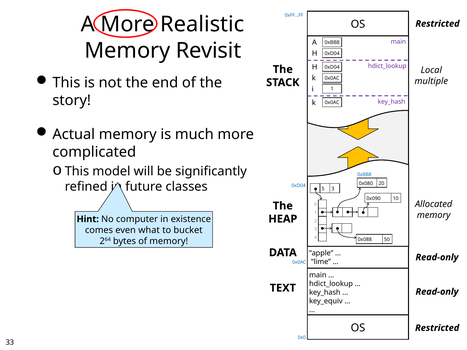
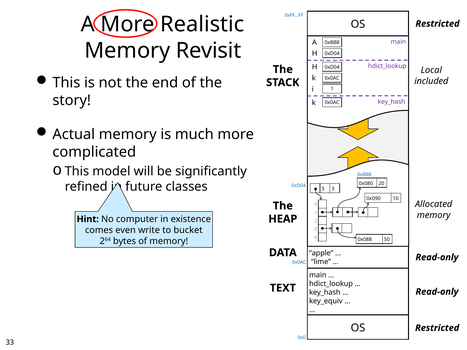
multiple: multiple -> included
what: what -> write
